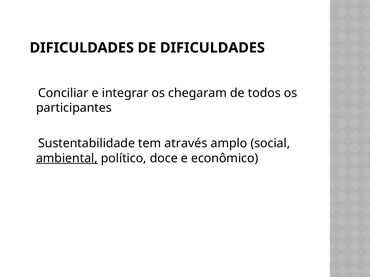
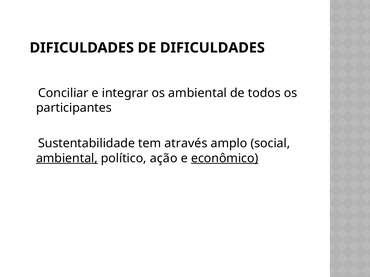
os chegaram: chegaram -> ambiental
doce: doce -> ação
econômico underline: none -> present
